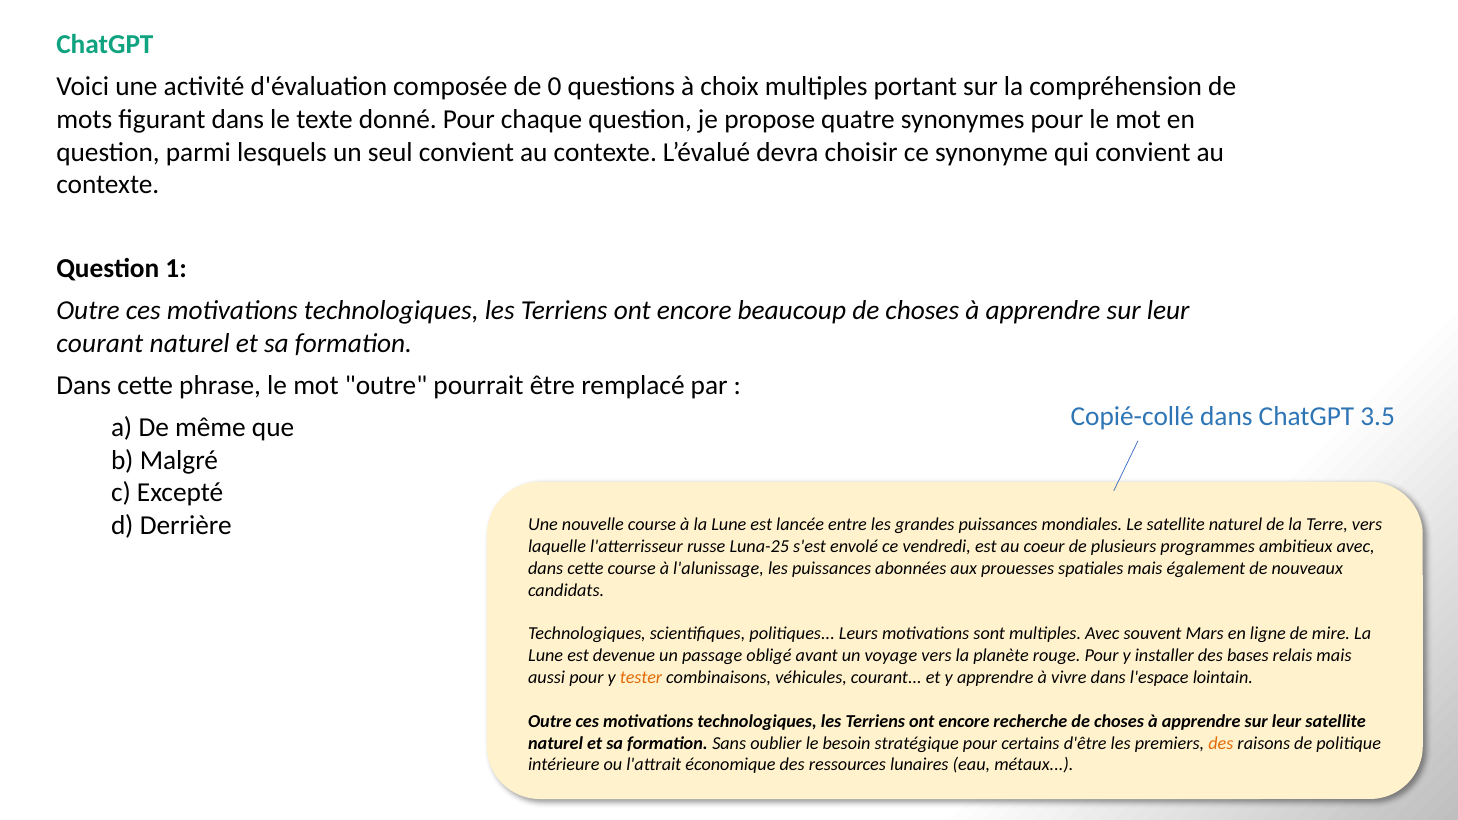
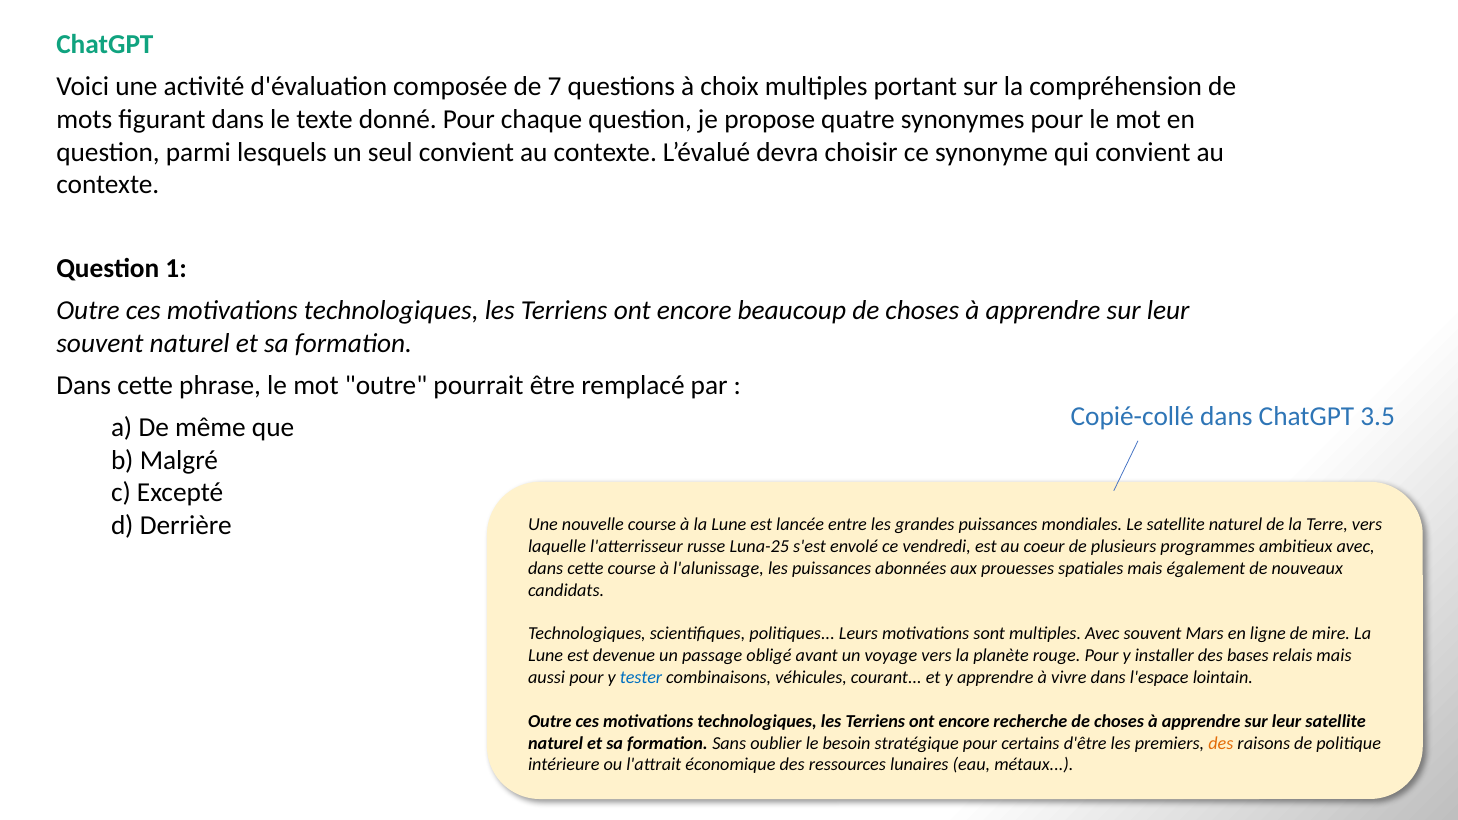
0: 0 -> 7
courant at (100, 344): courant -> souvent
tester colour: orange -> blue
